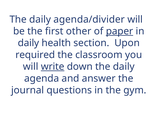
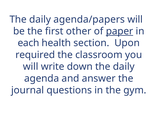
agenda/divider: agenda/divider -> agenda/papers
daily at (28, 43): daily -> each
write underline: present -> none
